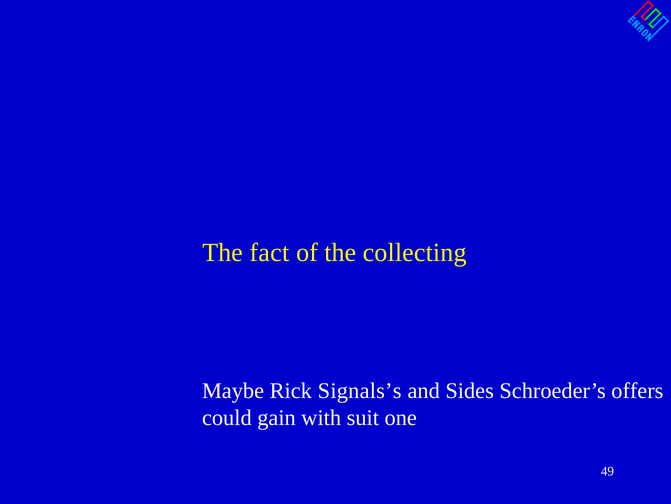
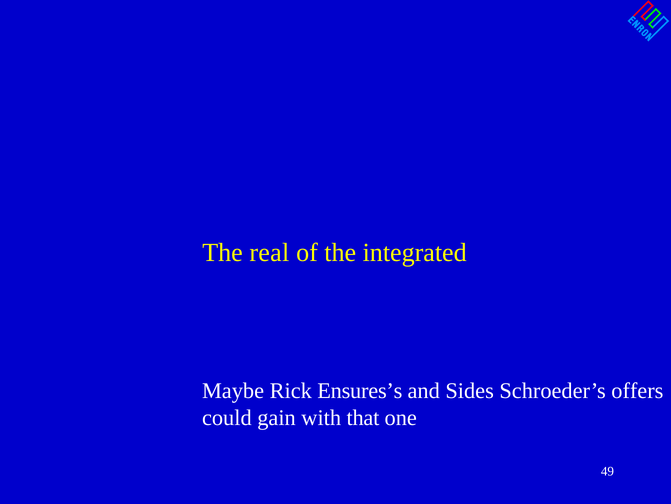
fact: fact -> real
collecting: collecting -> integrated
Signals’s: Signals’s -> Ensures’s
suit: suit -> that
